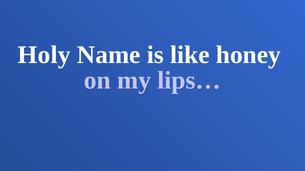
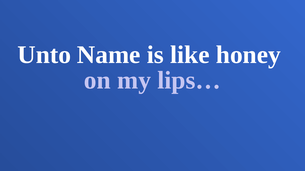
Holy: Holy -> Unto
